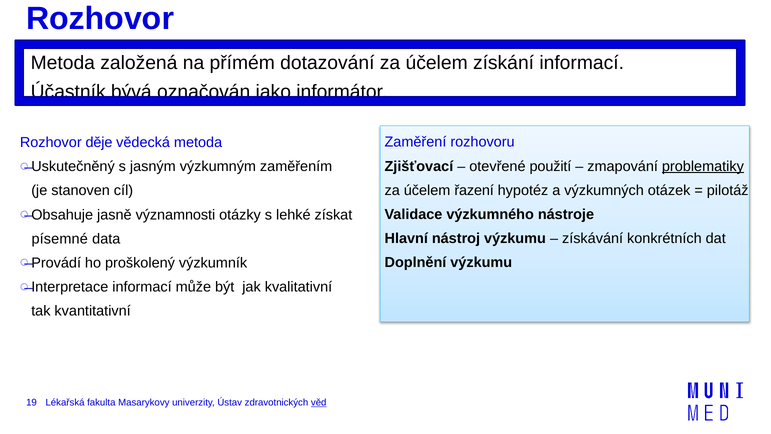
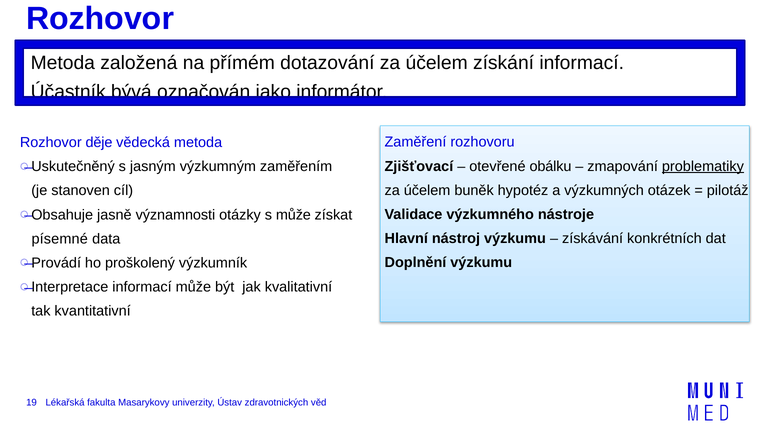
použití: použití -> obálku
řazení: řazení -> buněk
s lehké: lehké -> může
věd underline: present -> none
